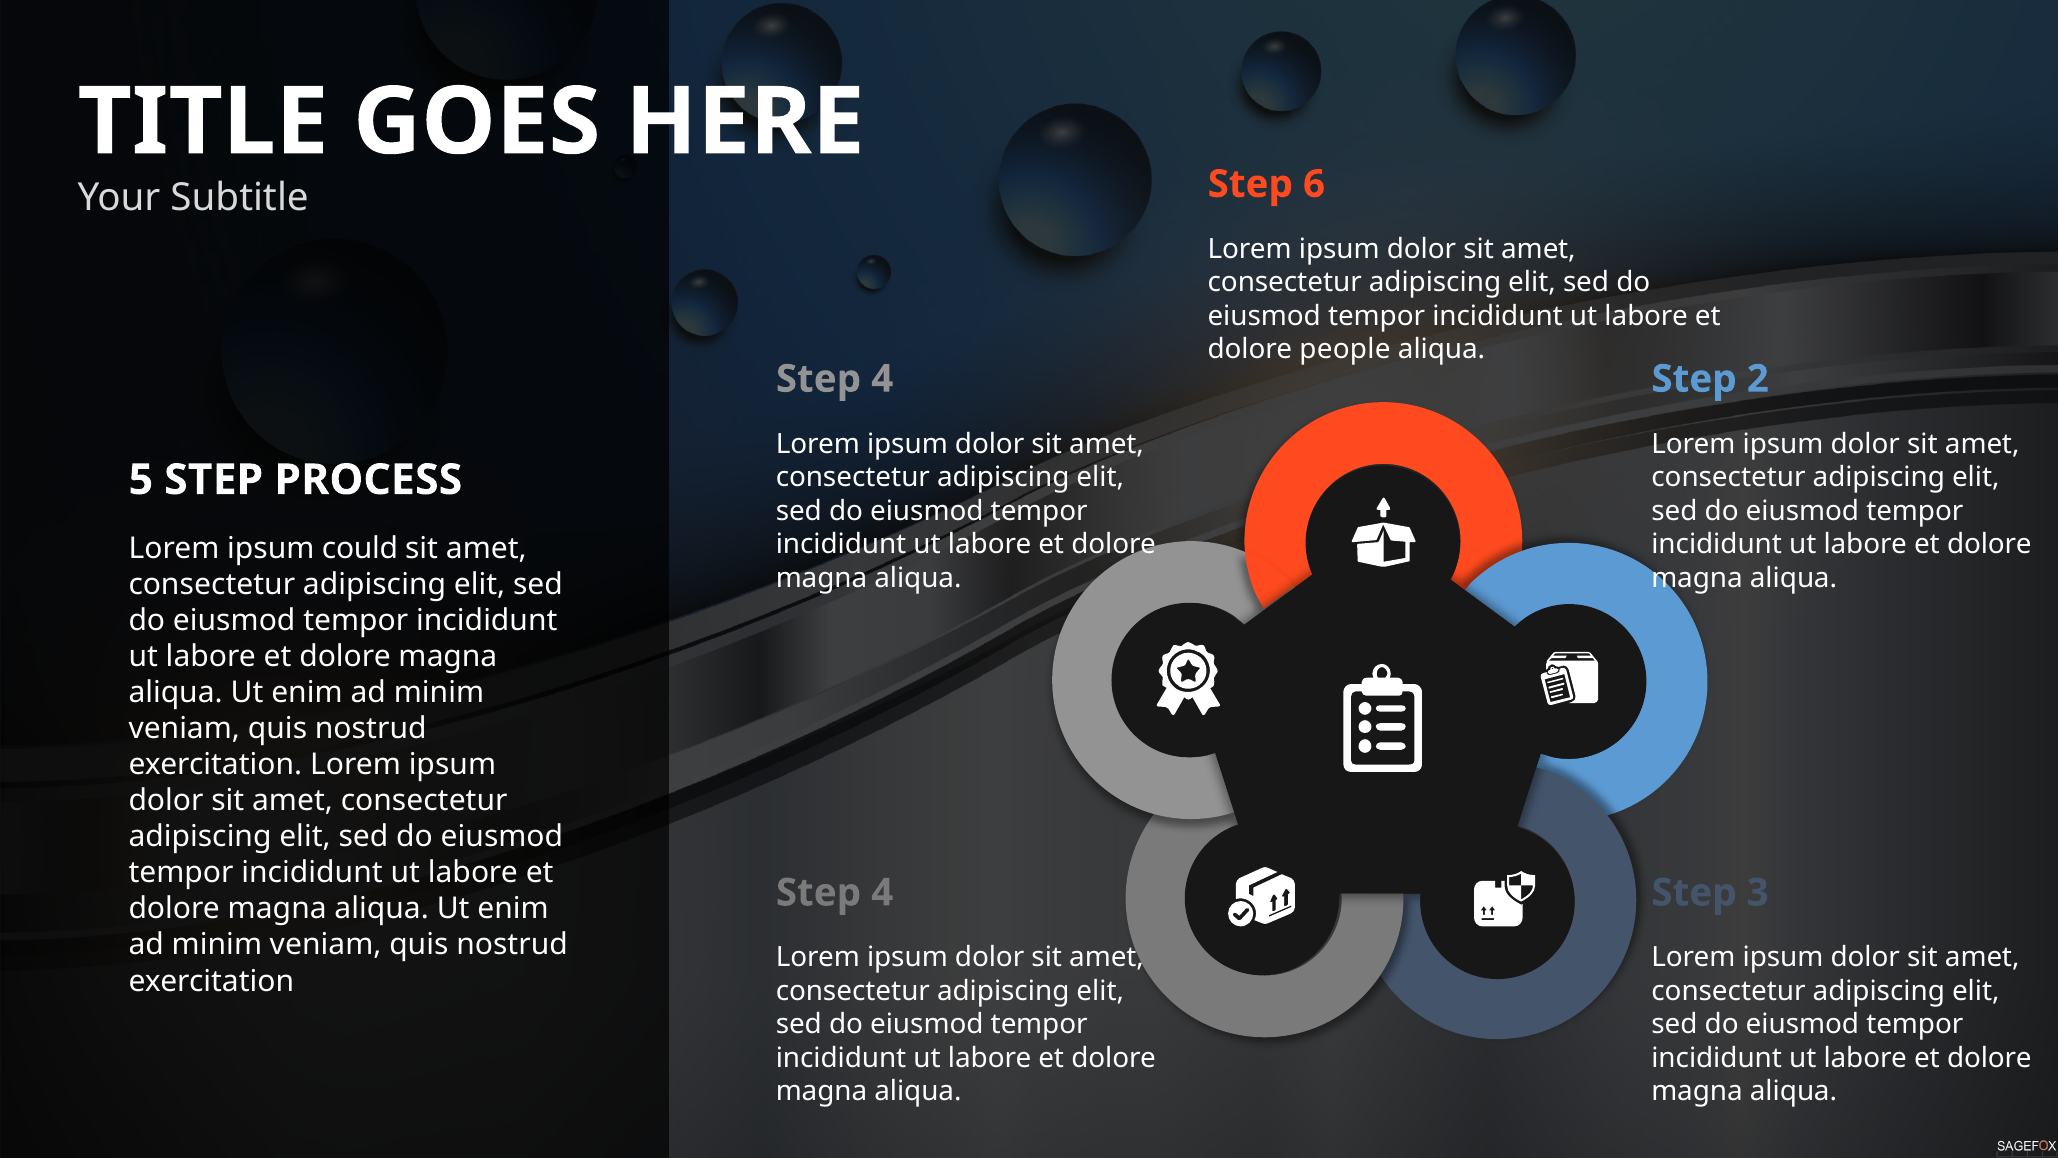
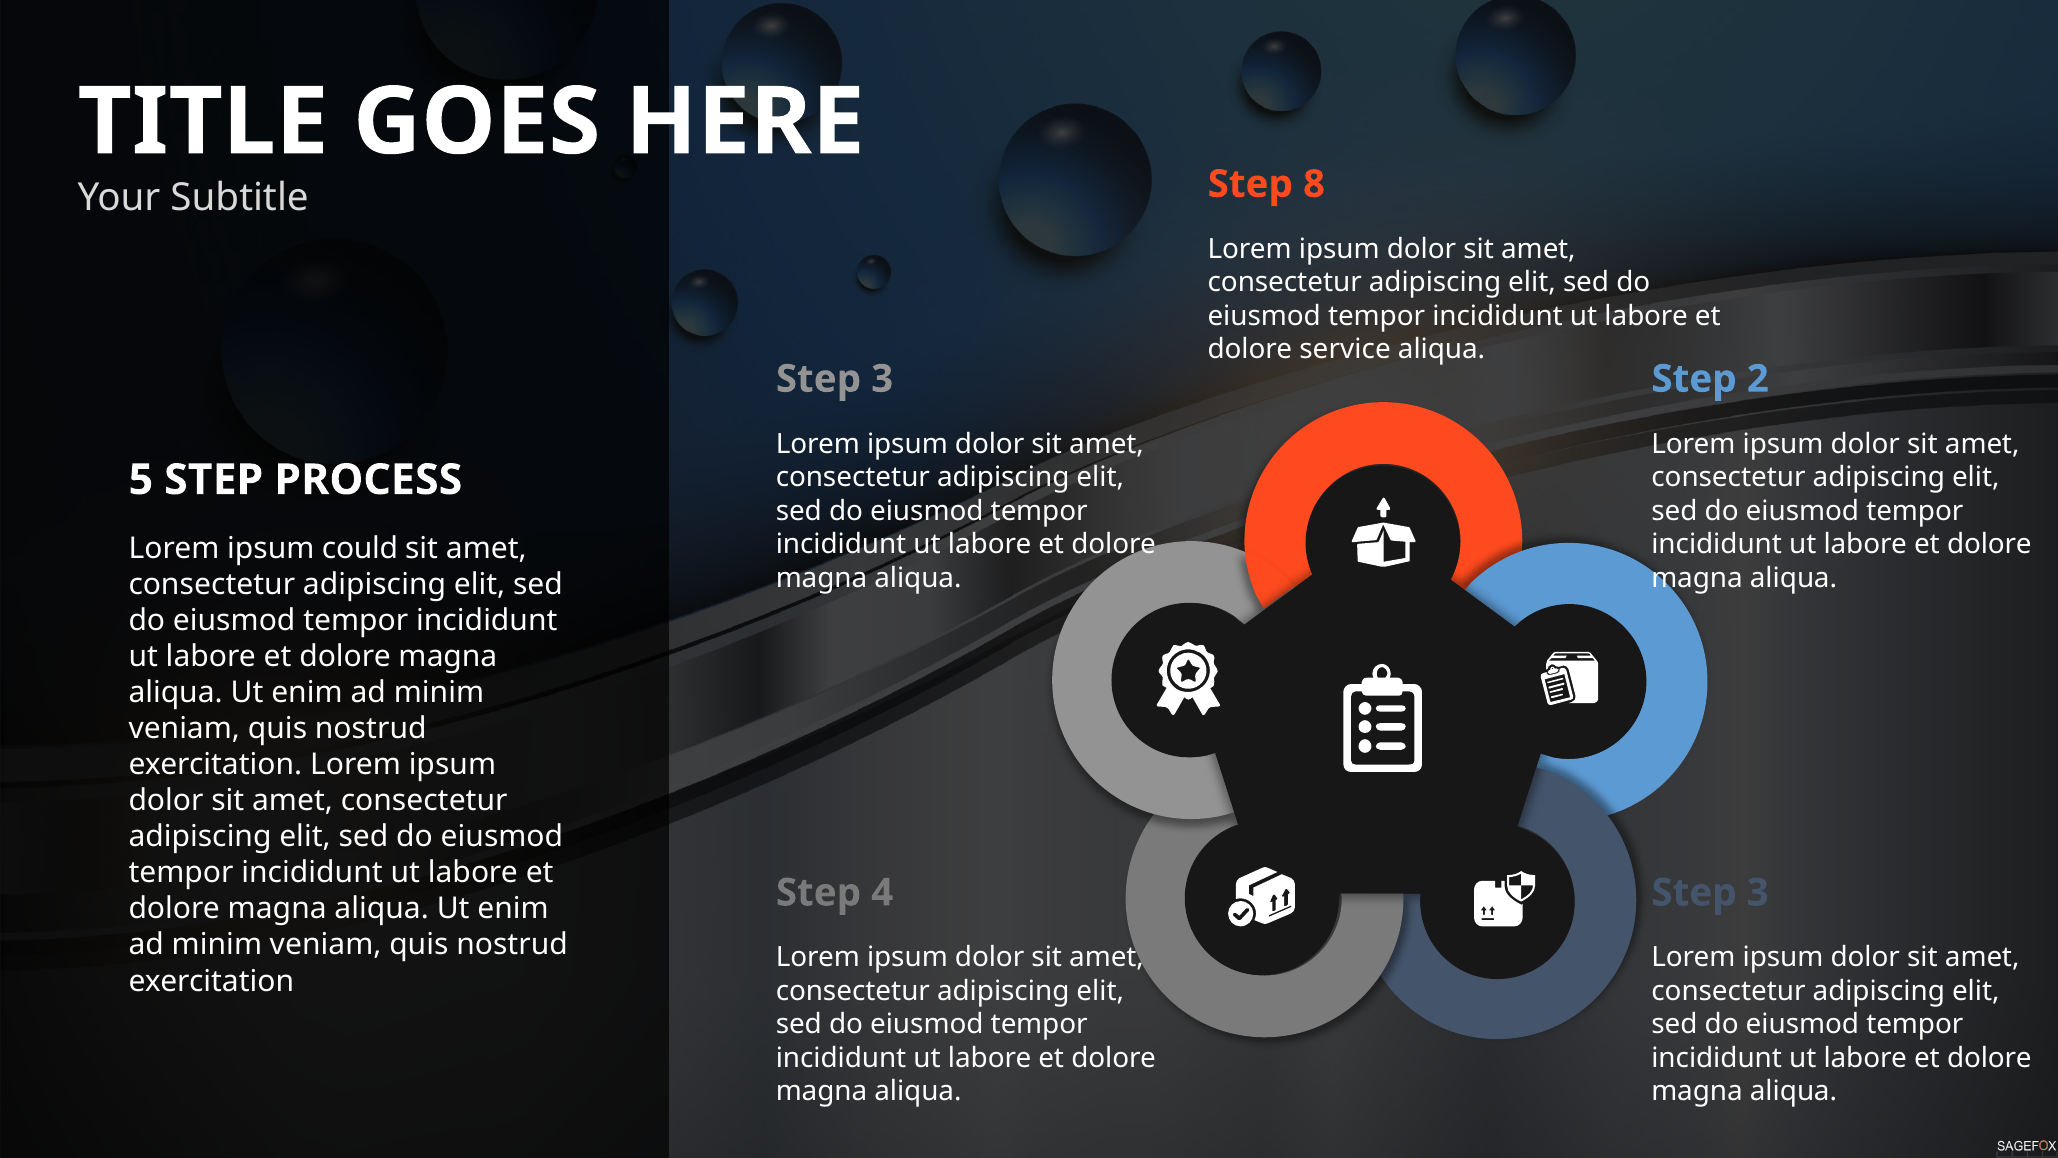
6: 6 -> 8
people: people -> service
4 at (882, 379): 4 -> 3
